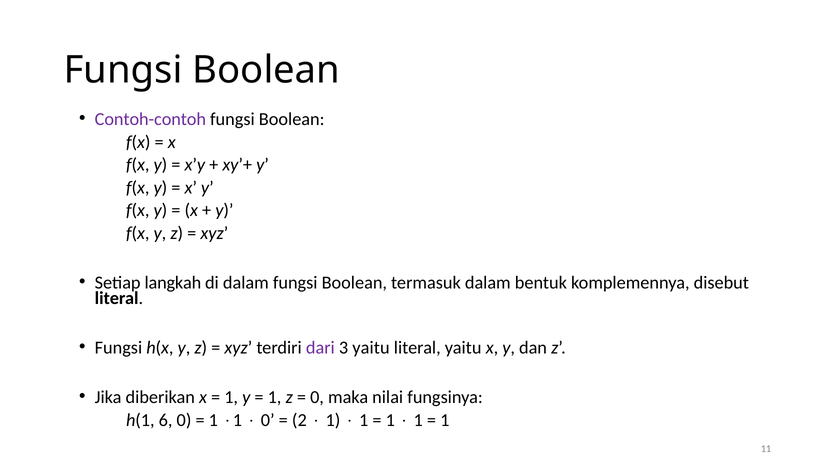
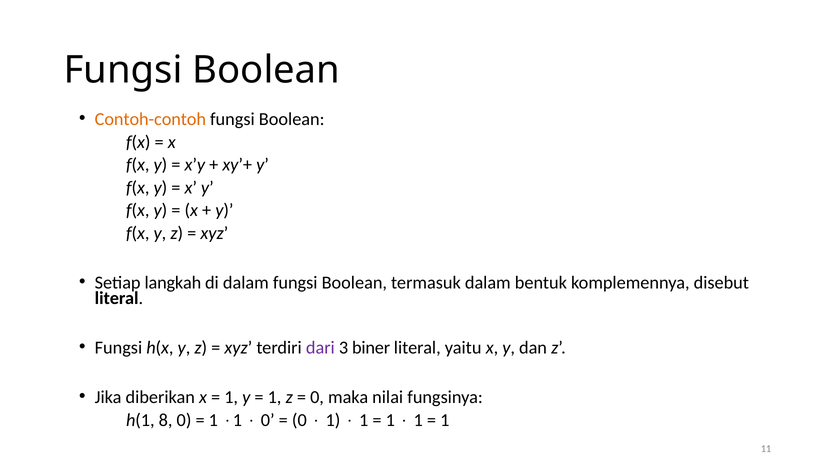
Contoh-contoh colour: purple -> orange
3 yaitu: yaitu -> biner
6: 6 -> 8
2 at (299, 420): 2 -> 0
